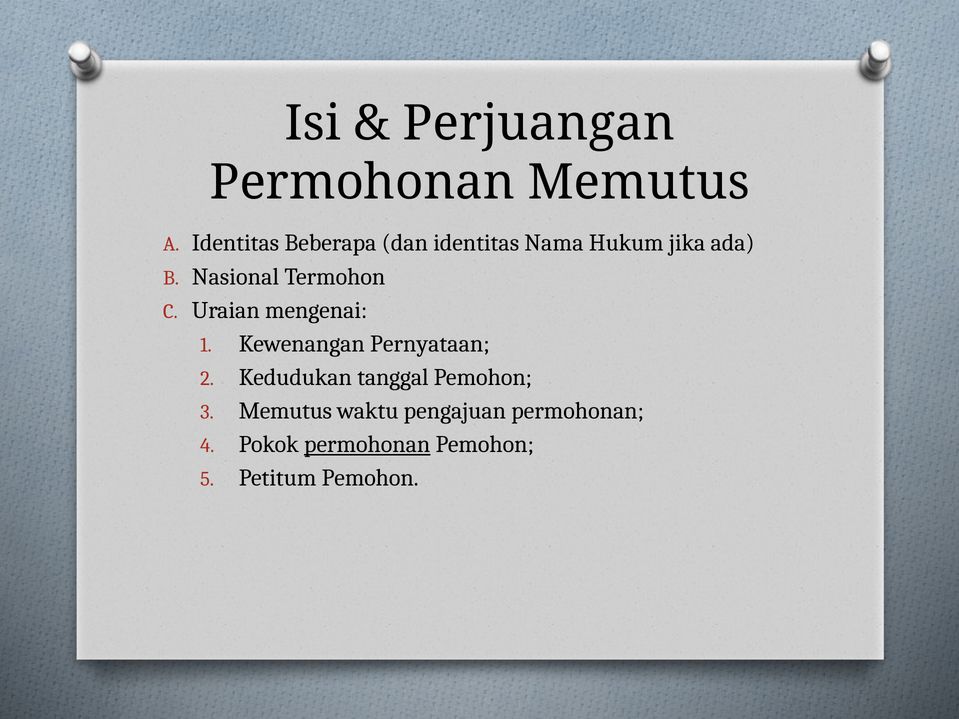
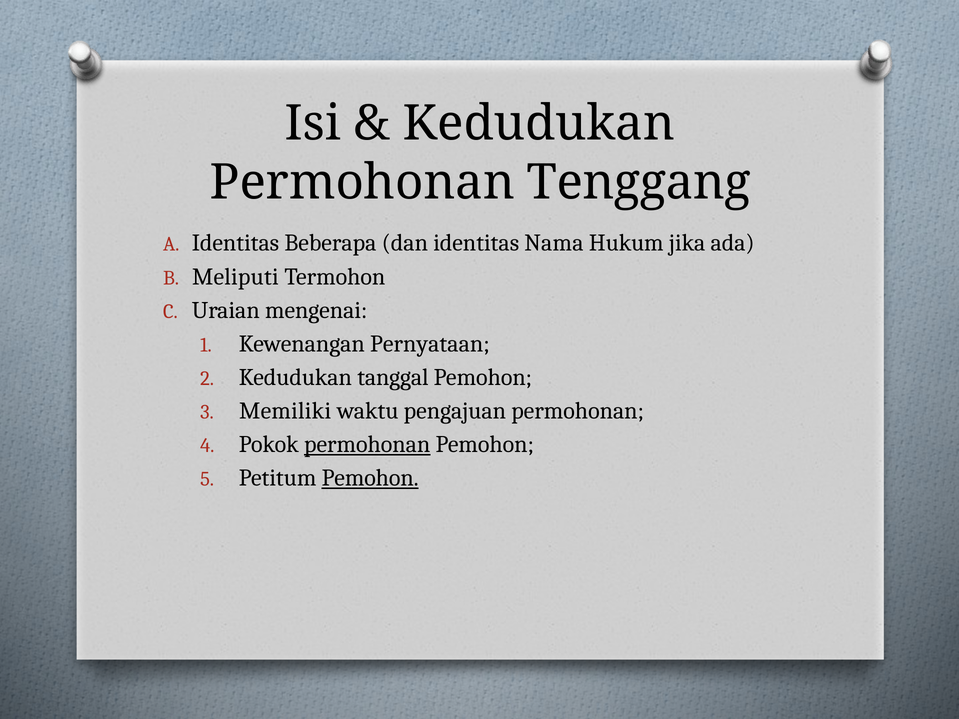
Perjuangan at (539, 124): Perjuangan -> Kedudukan
Permohonan Memutus: Memutus -> Tenggang
Nasional: Nasional -> Meliputi
Memutus at (285, 411): Memutus -> Memiliki
Pemohon at (370, 478) underline: none -> present
